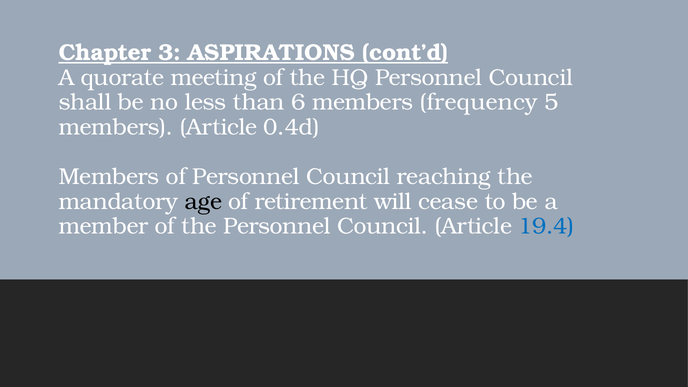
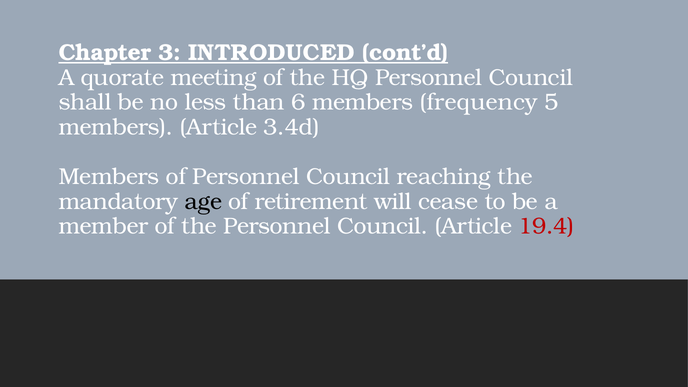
ASPIRATIONS: ASPIRATIONS -> INTRODUCED
0.4d: 0.4d -> 3.4d
19.4 colour: blue -> red
